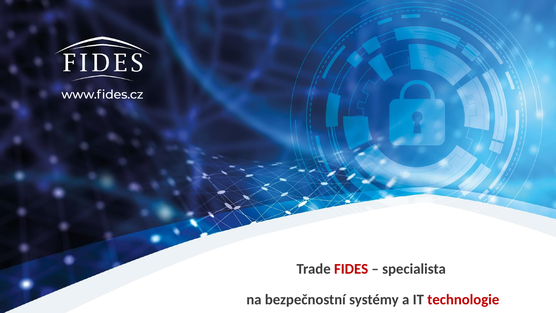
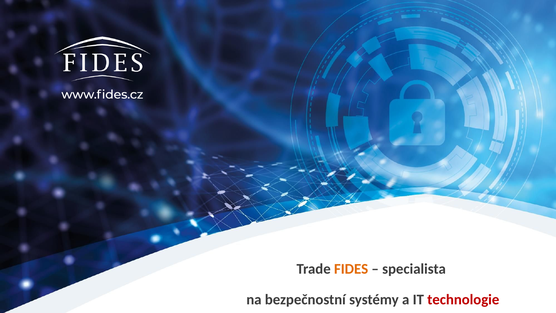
FIDES colour: red -> orange
